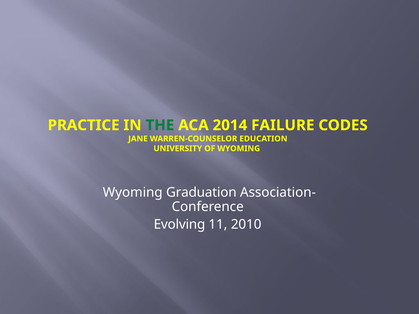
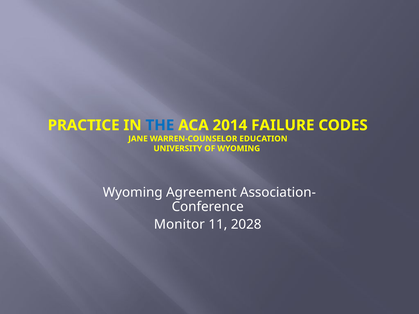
THE colour: green -> blue
Graduation: Graduation -> Agreement
Evolving: Evolving -> Monitor
2010: 2010 -> 2028
